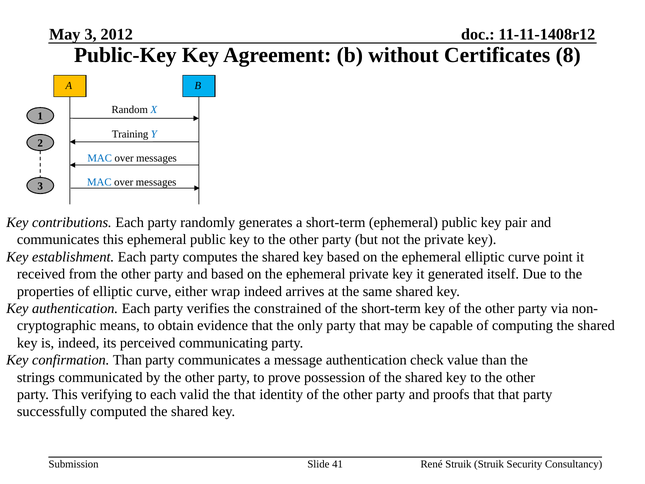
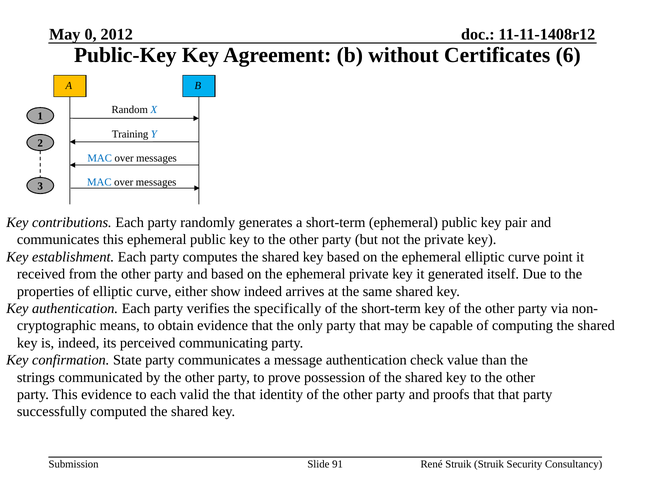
May 3: 3 -> 0
8: 8 -> 6
wrap: wrap -> show
constrained: constrained -> specifically
confirmation Than: Than -> State
This verifying: verifying -> evidence
41: 41 -> 91
